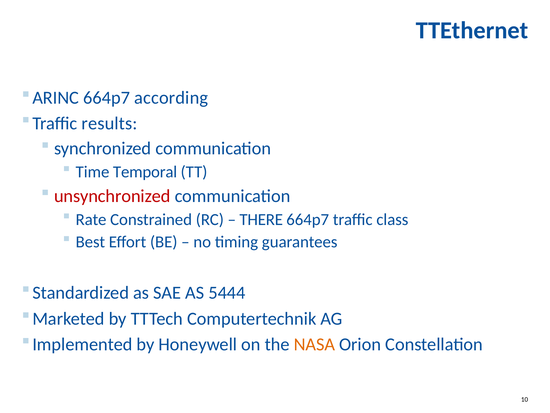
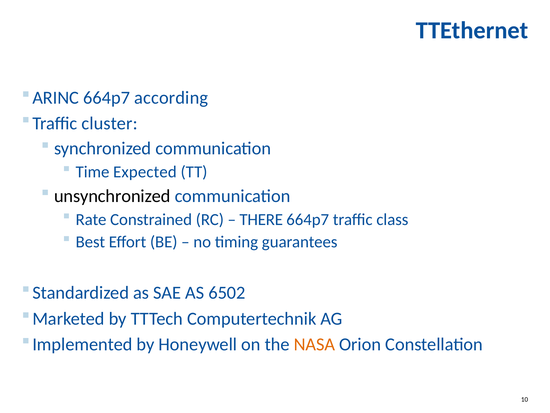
results: results -> cluster
Temporal: Temporal -> Expected
unsynchronized colour: red -> black
5444: 5444 -> 6502
